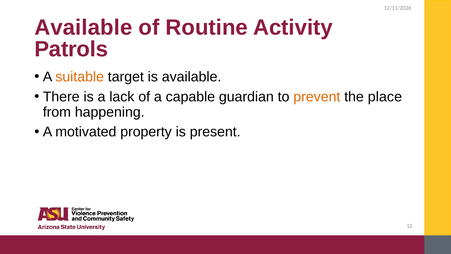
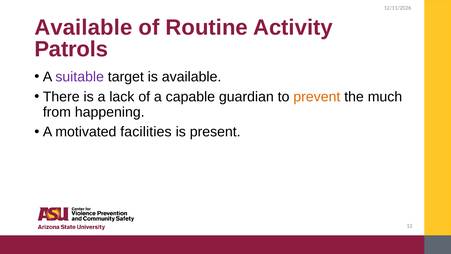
suitable colour: orange -> purple
place: place -> much
property: property -> facilities
